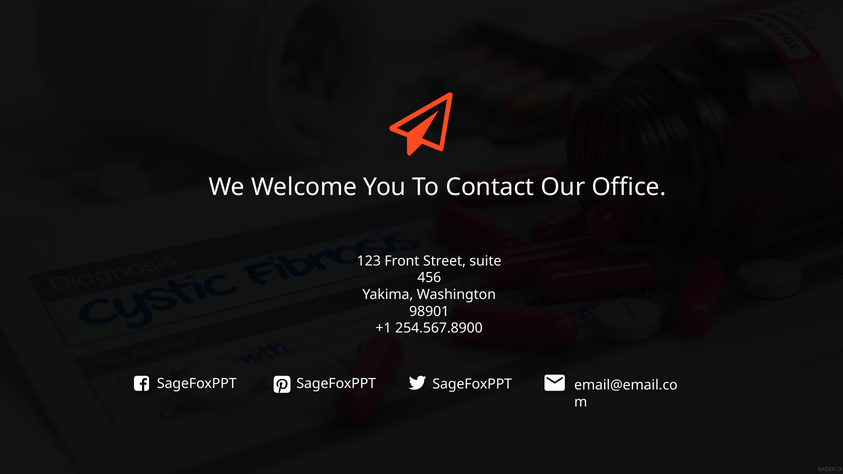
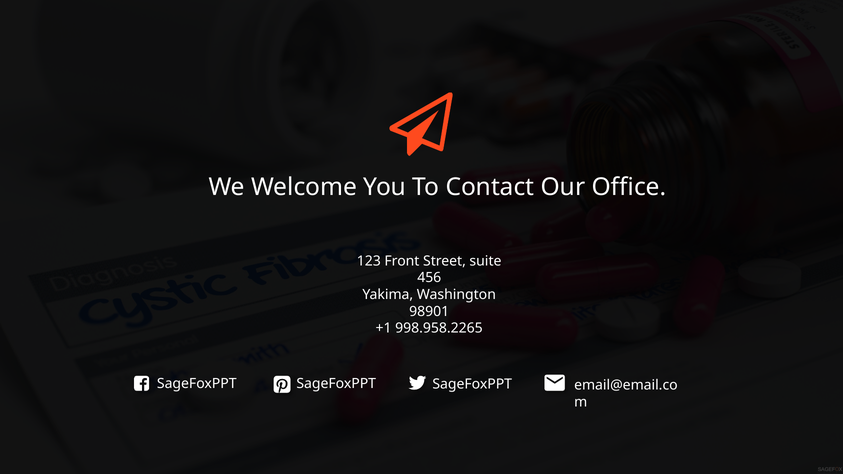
254.567.8900: 254.567.8900 -> 998.958.2265
